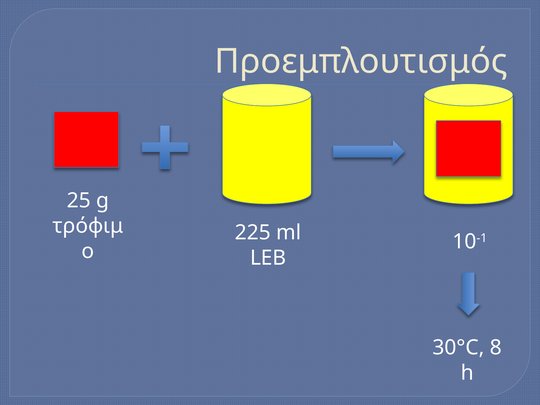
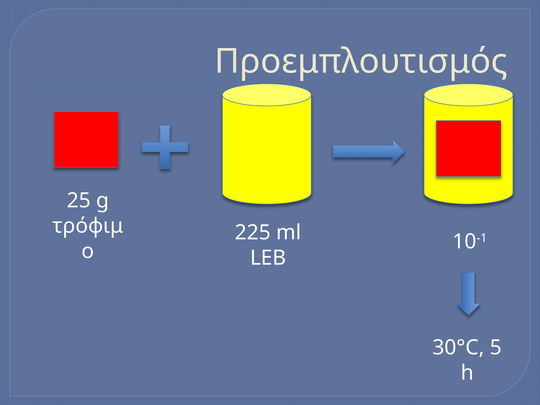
8: 8 -> 5
